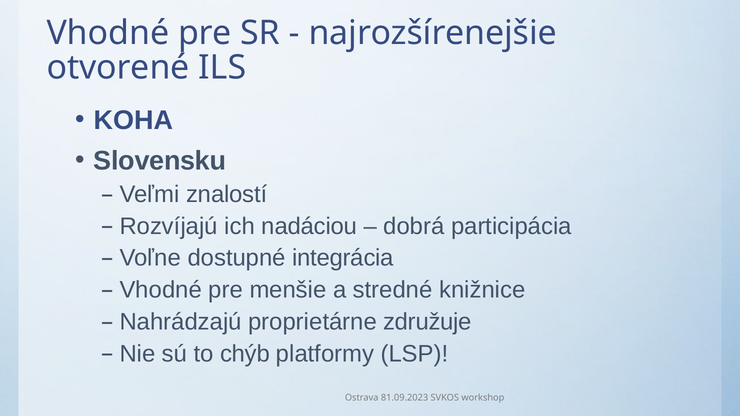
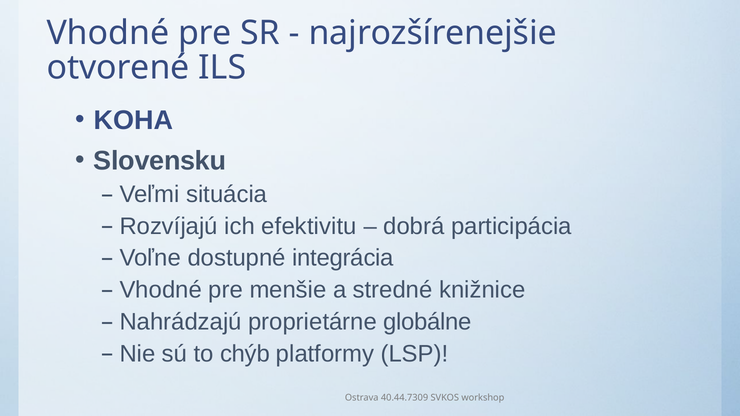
znalostí: znalostí -> situácia
nadáciou: nadáciou -> efektivitu
združuje: združuje -> globálne
81.09.2023: 81.09.2023 -> 40.44.7309
